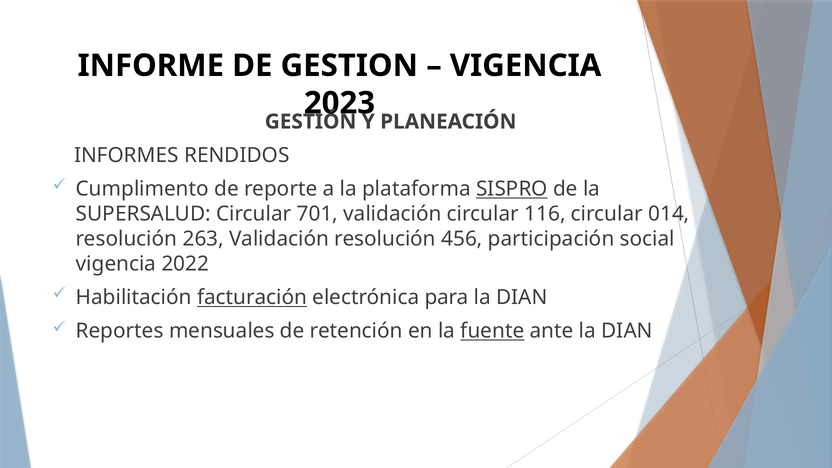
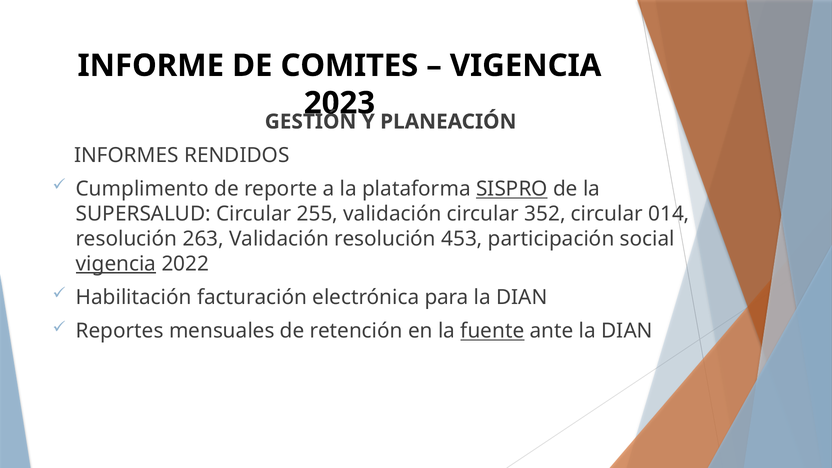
GESTION: GESTION -> COMITES
701: 701 -> 255
116: 116 -> 352
456: 456 -> 453
vigencia at (116, 264) underline: none -> present
facturación underline: present -> none
